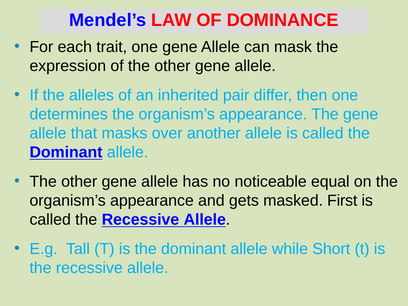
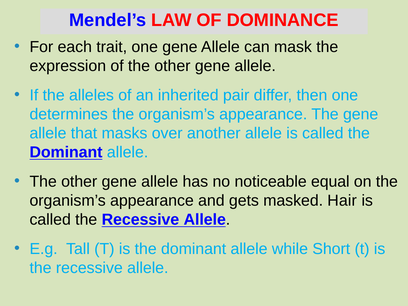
First: First -> Hair
